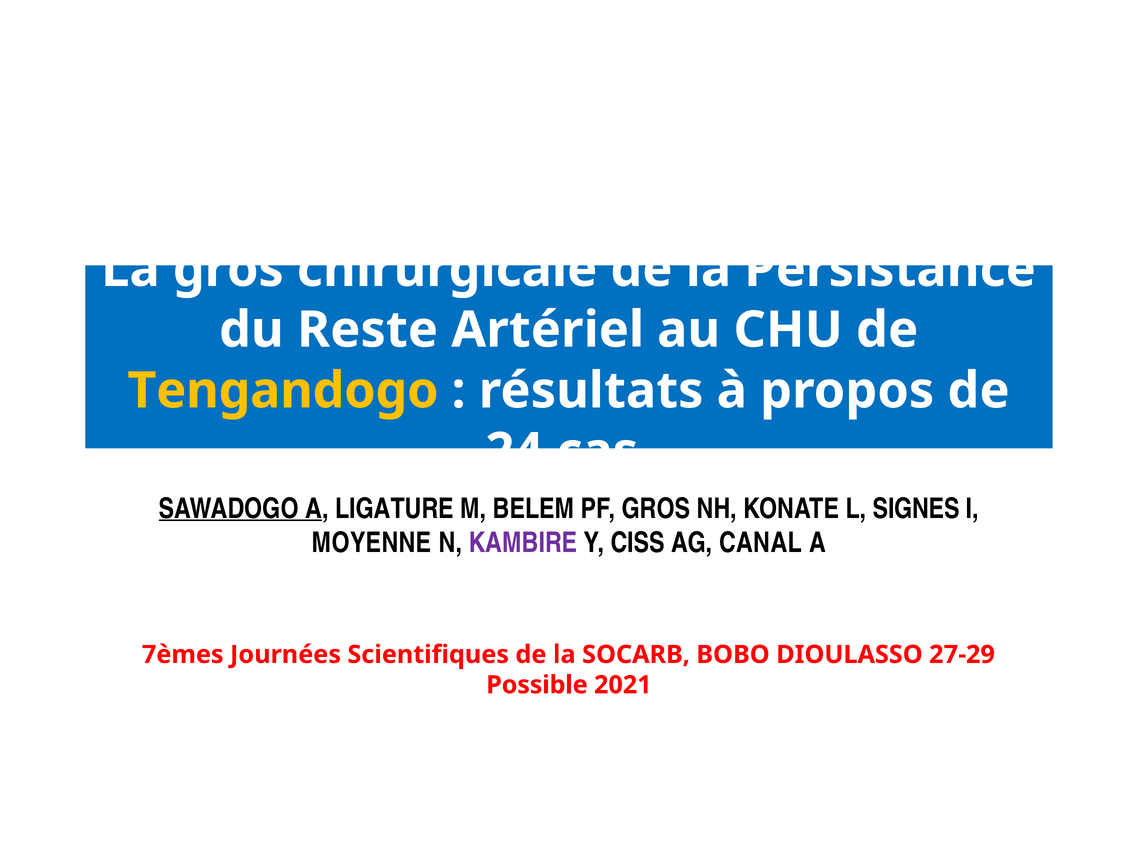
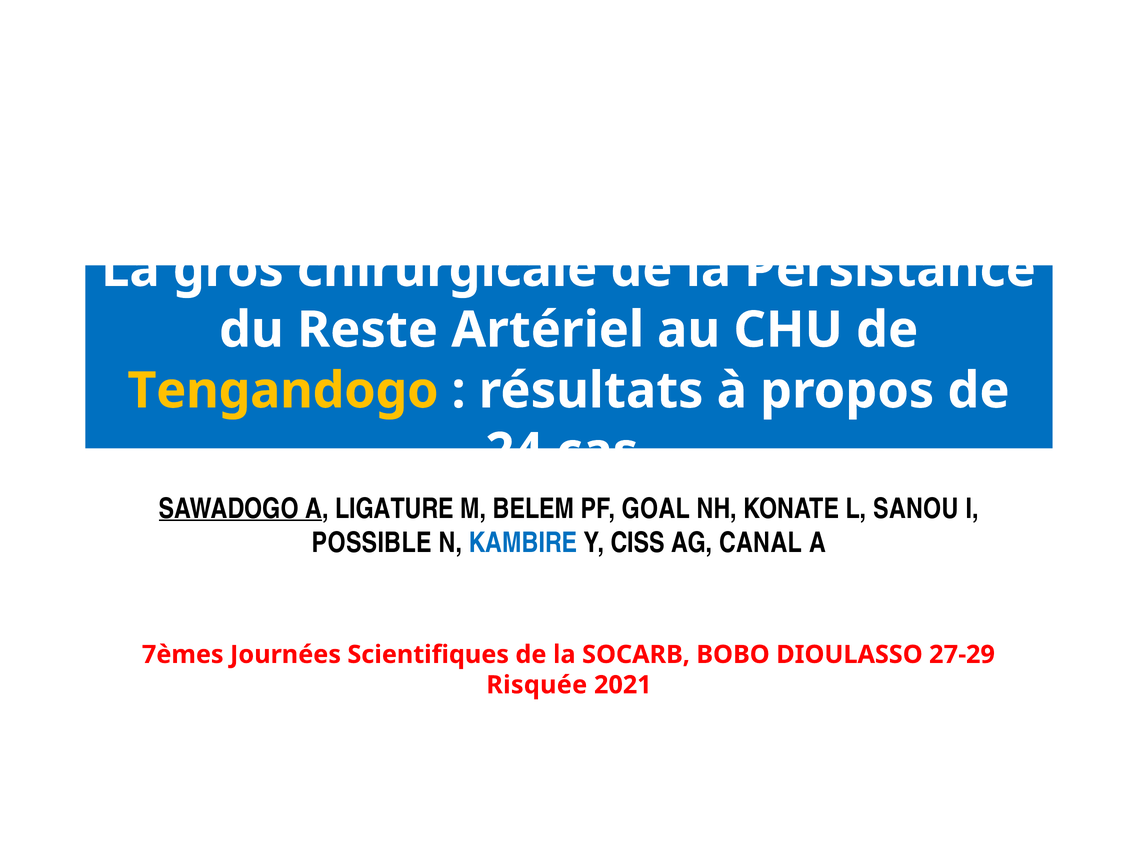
PF GROS: GROS -> GOAL
SIGNES: SIGNES -> SANOU
MOYENNE: MOYENNE -> POSSIBLE
KAMBIRE colour: purple -> blue
Possible: Possible -> Risquée
